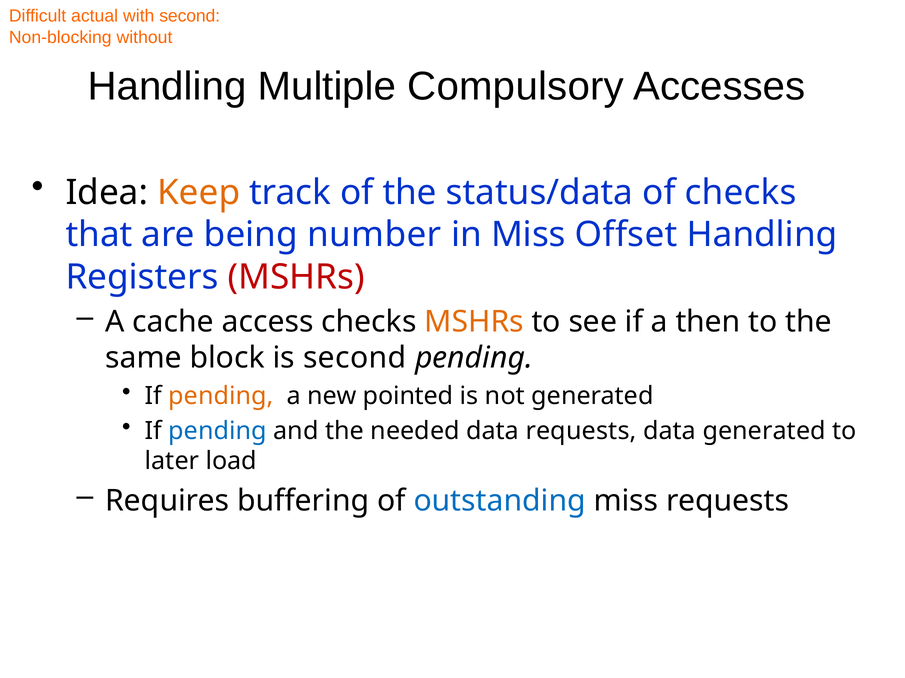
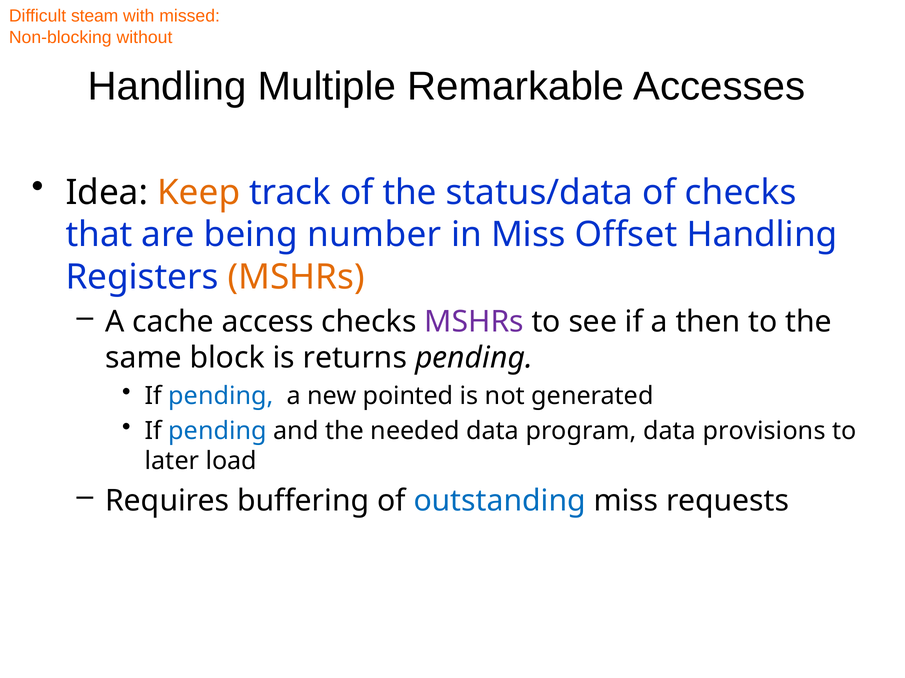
actual: actual -> steam
with second: second -> missed
Compulsory: Compulsory -> Remarkable
MSHRs at (296, 277) colour: red -> orange
MSHRs at (474, 322) colour: orange -> purple
is second: second -> returns
pending at (221, 396) colour: orange -> blue
data requests: requests -> program
data generated: generated -> provisions
